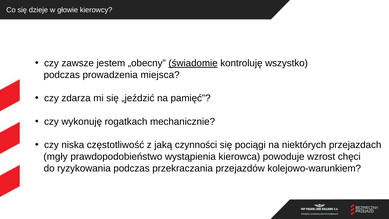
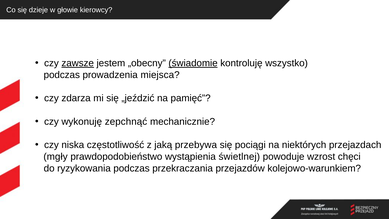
zawsze underline: none -> present
rogatkach: rogatkach -> zepchnąć
czynności: czynności -> przebywa
kierowca: kierowca -> świetlnej
